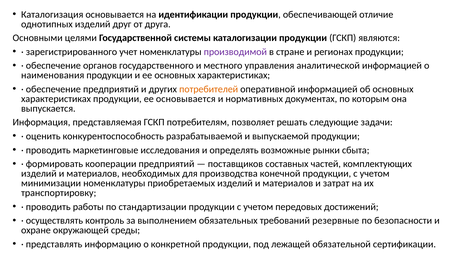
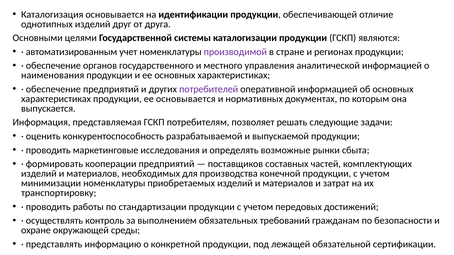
зарегистрированного: зарегистрированного -> автоматизированным
потребителей colour: orange -> purple
резервные: резервные -> гражданам
